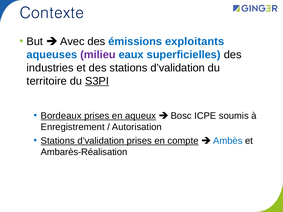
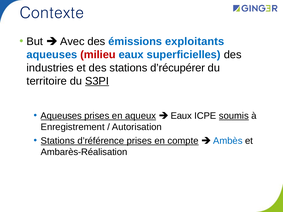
milieu colour: purple -> red
des stations d’validation: d’validation -> d’récupérer
Bordeaux at (61, 116): Bordeaux -> Aqueuses
Bosc at (181, 116): Bosc -> Eaux
soumis underline: none -> present
d’validation at (101, 141): d’validation -> d’référence
